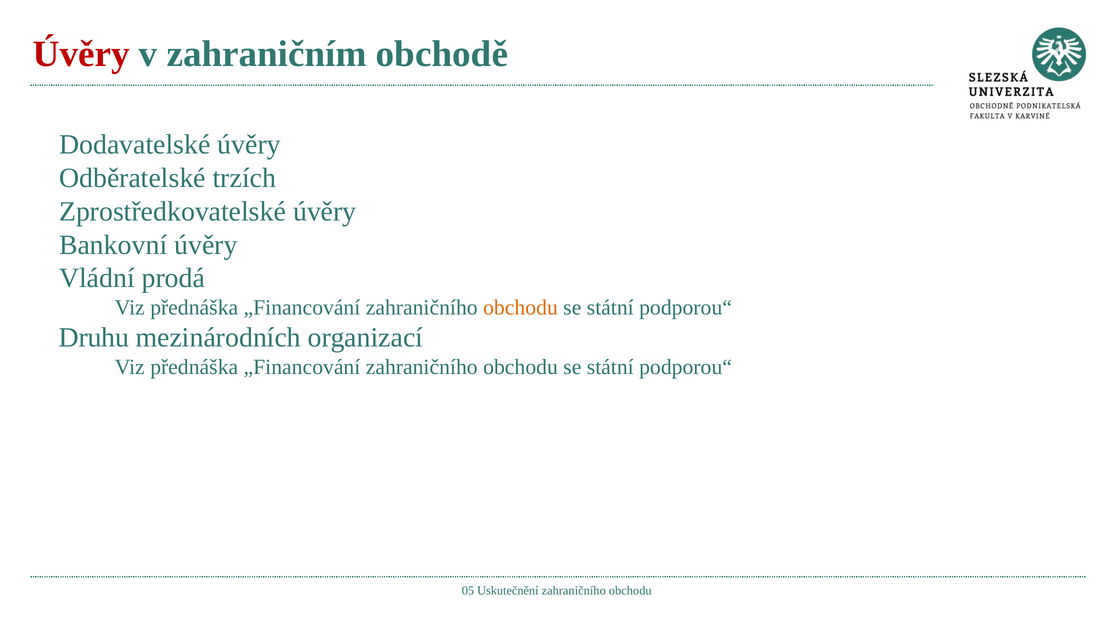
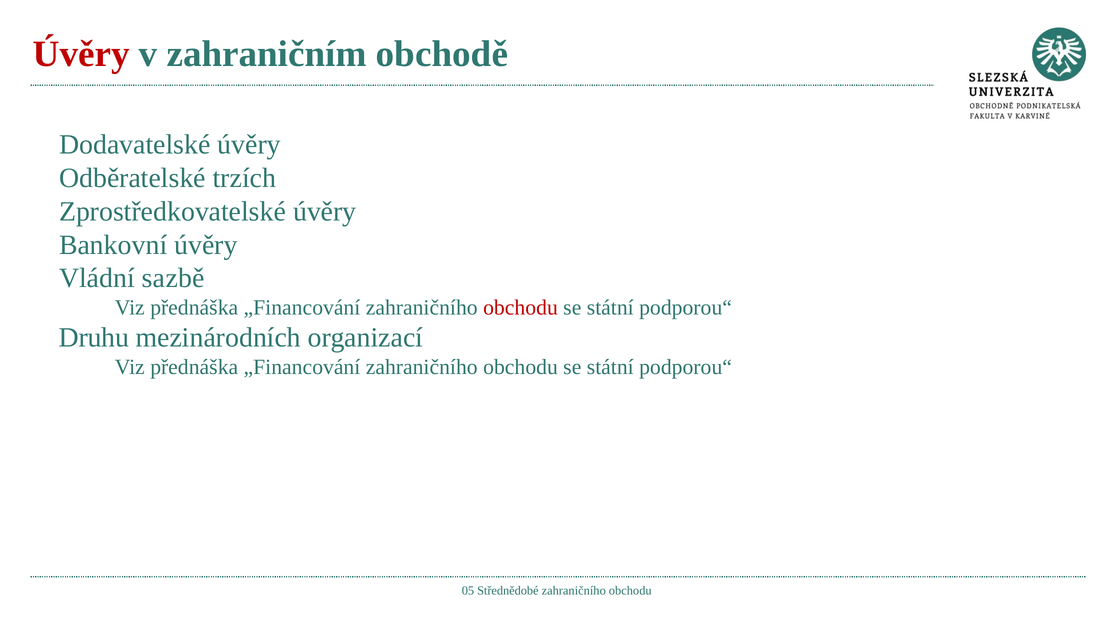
prodá: prodá -> sazbě
obchodu at (521, 307) colour: orange -> red
Uskutečnění: Uskutečnění -> Střednědobé
